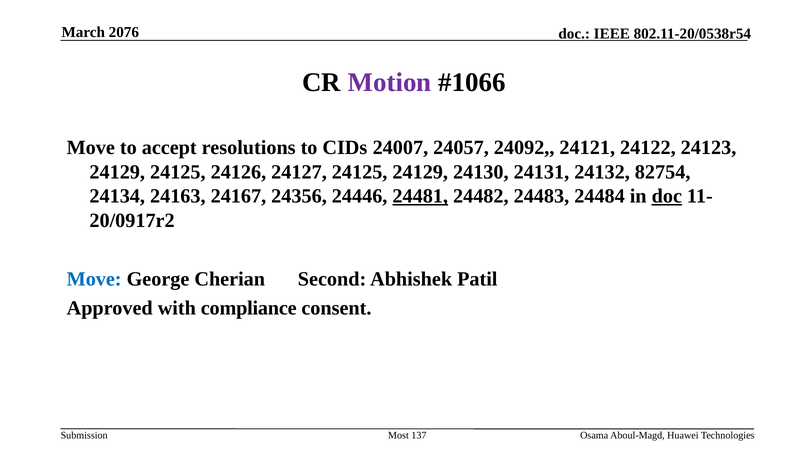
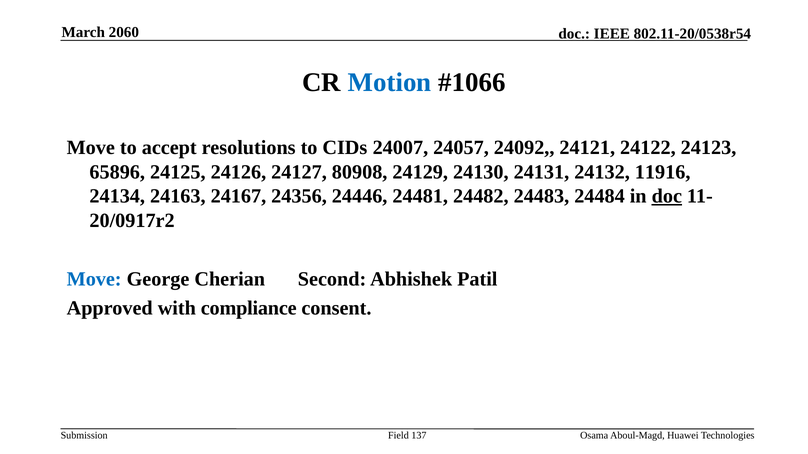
2076: 2076 -> 2060
Motion colour: purple -> blue
24129 at (117, 172): 24129 -> 65896
24127 24125: 24125 -> 80908
82754: 82754 -> 11916
24481 underline: present -> none
Most: Most -> Field
